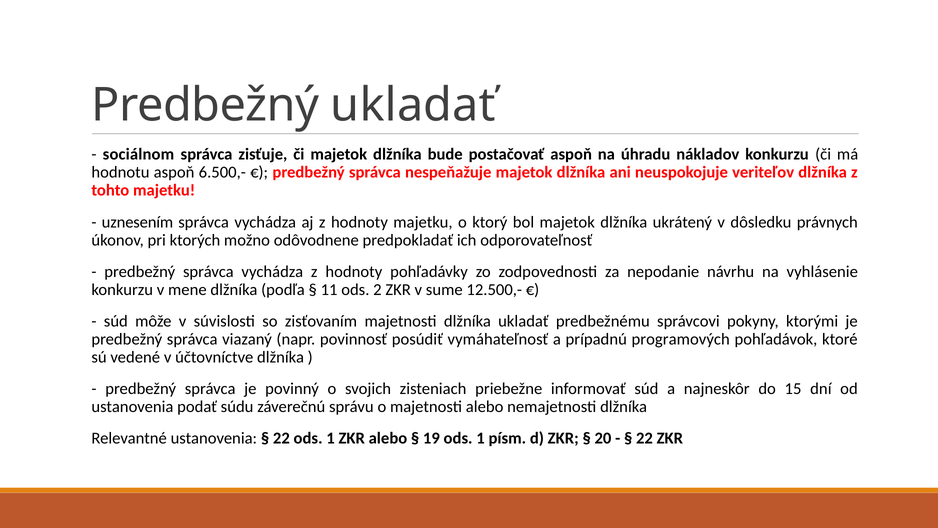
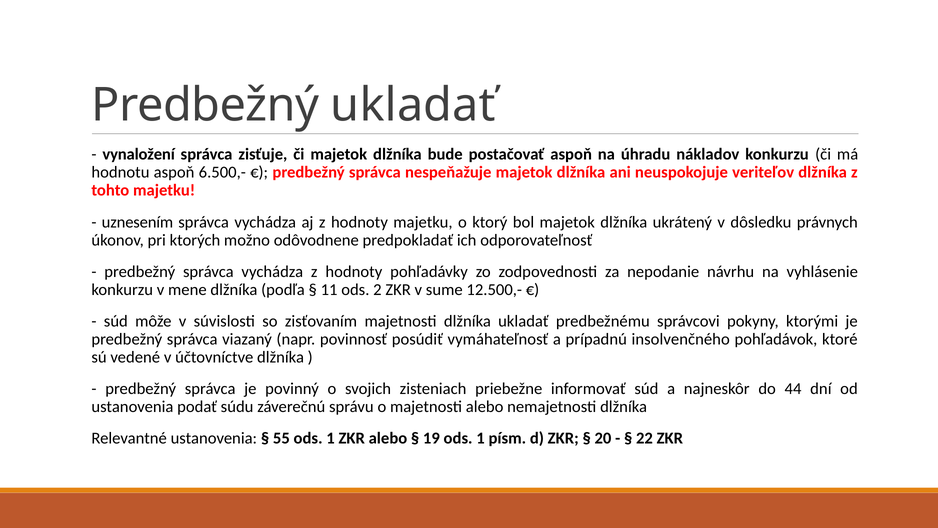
sociálnom: sociálnom -> vynaložení
programových: programových -> insolvenčného
15: 15 -> 44
22 at (281, 438): 22 -> 55
